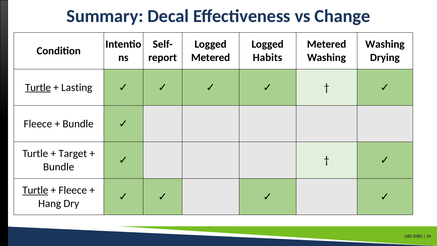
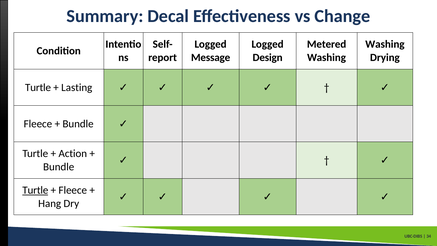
Metered at (211, 58): Metered -> Message
Habits: Habits -> Design
Turtle at (38, 87) underline: present -> none
Target: Target -> Action
